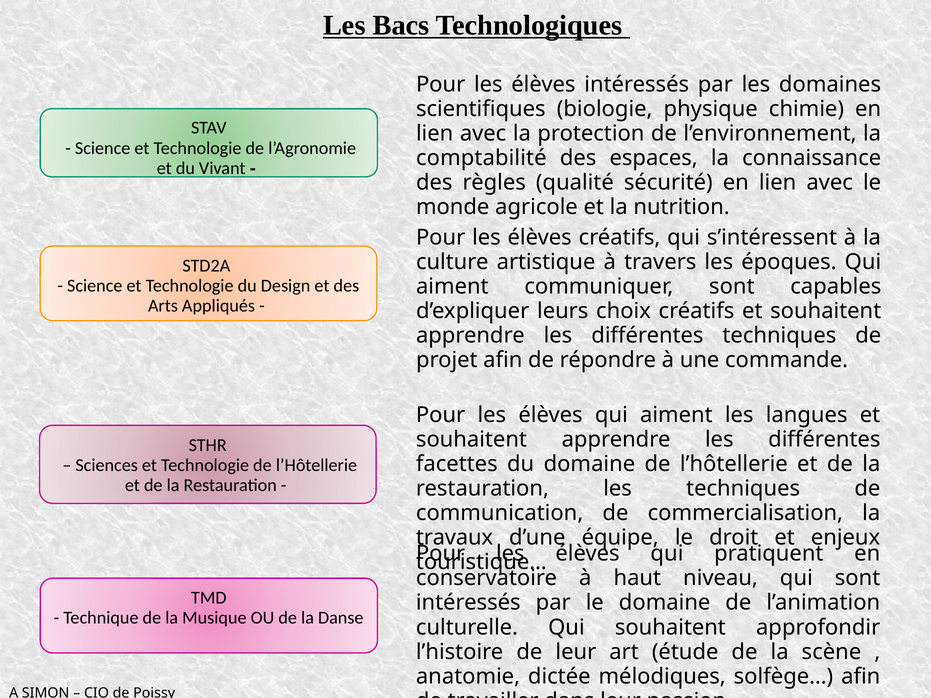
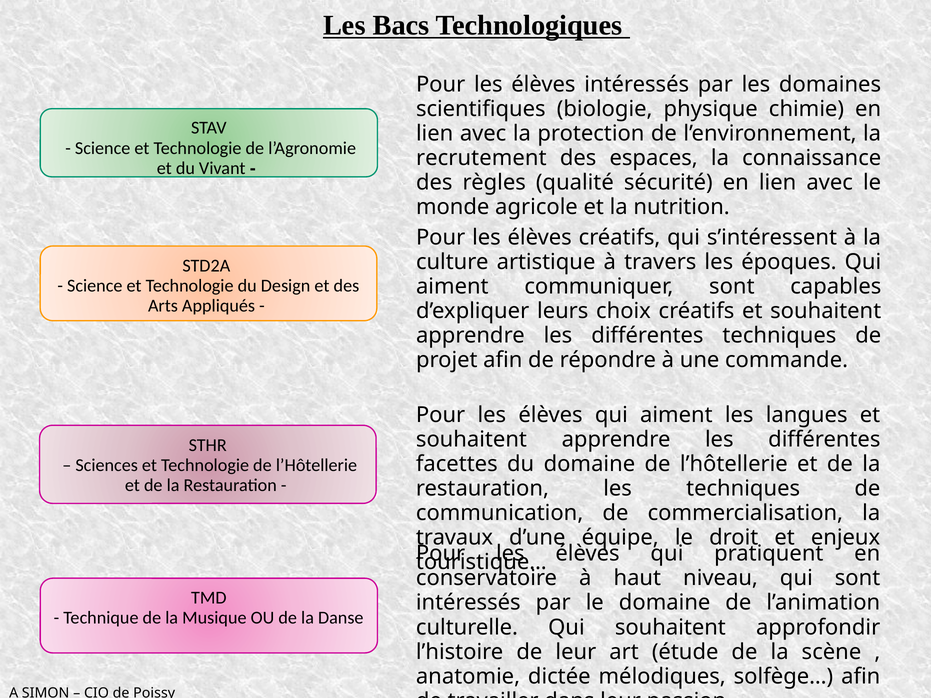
comptabilité: comptabilité -> recrutement
